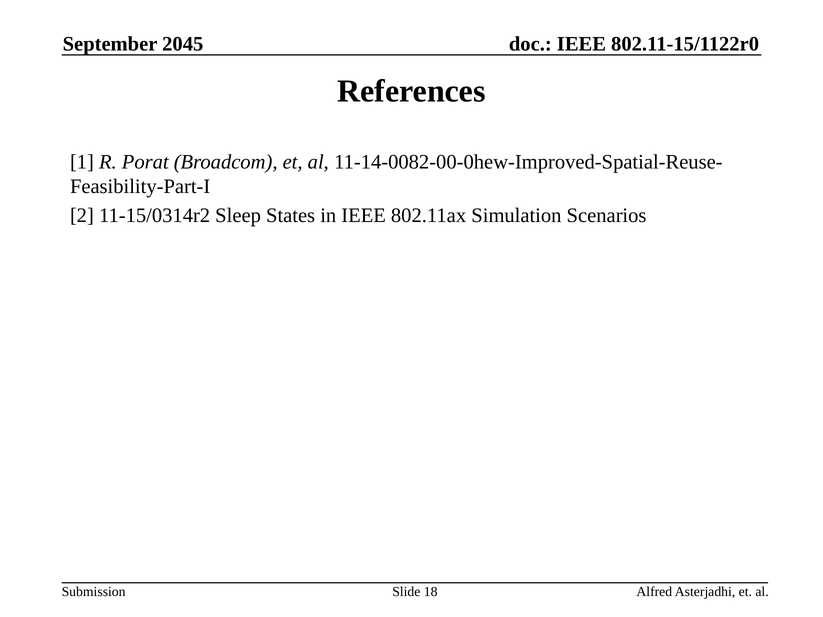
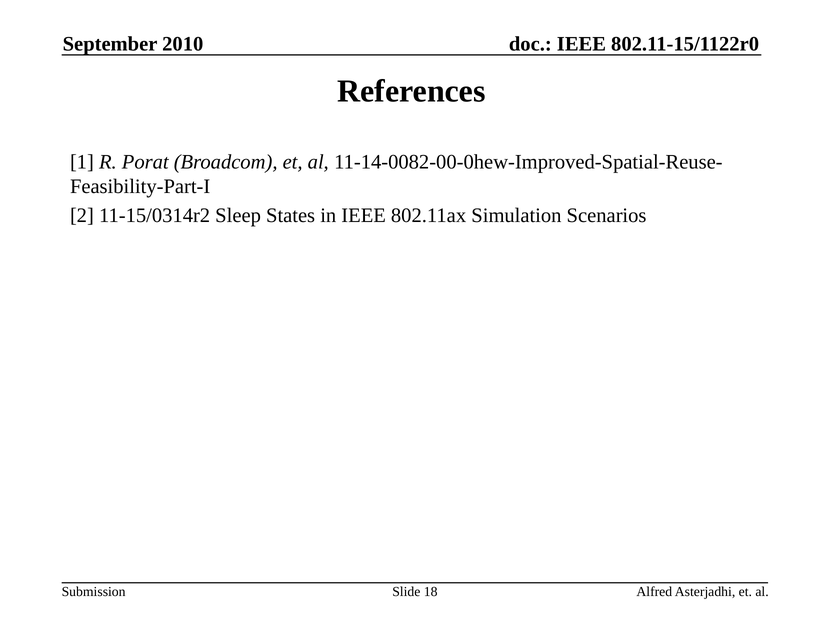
2045: 2045 -> 2010
